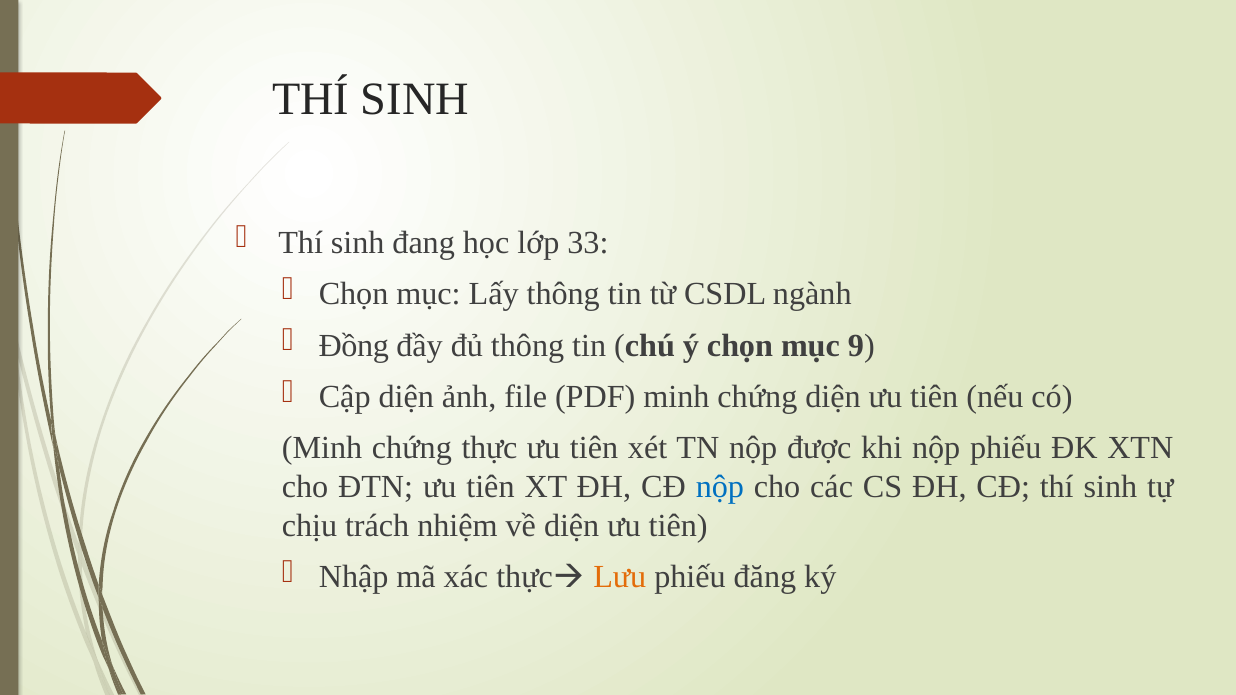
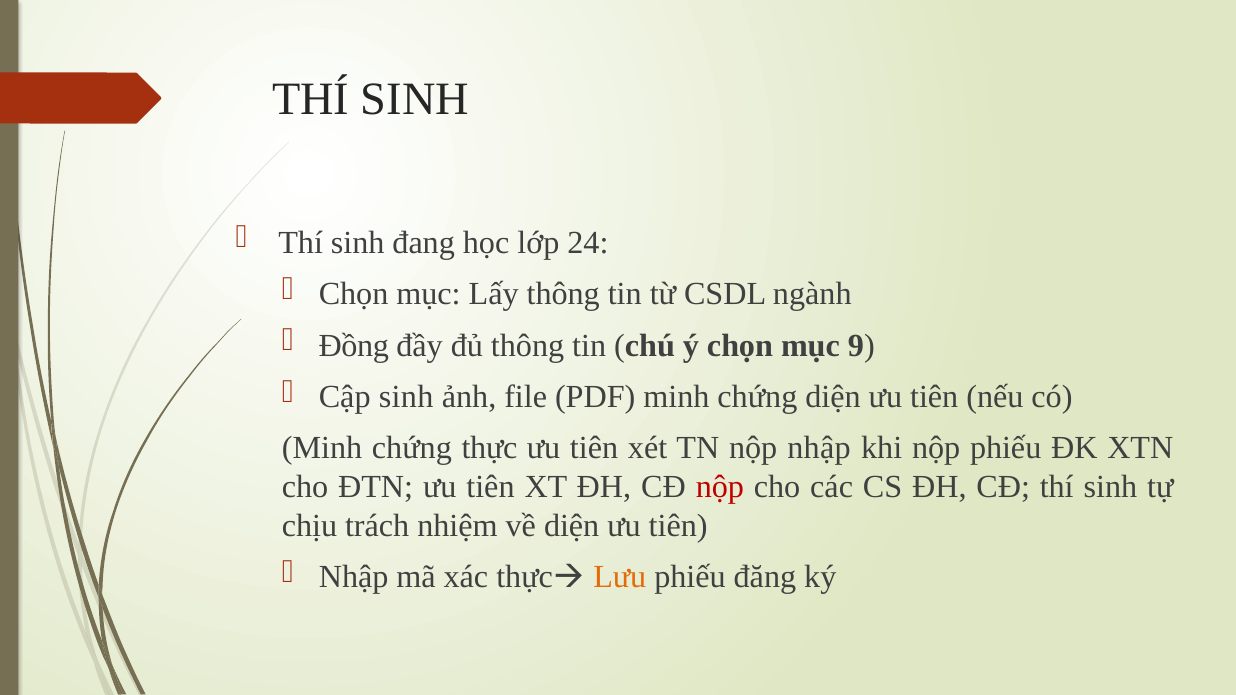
33: 33 -> 24
Cập diện: diện -> sinh
nộp được: được -> nhập
nộp at (720, 487) colour: blue -> red
